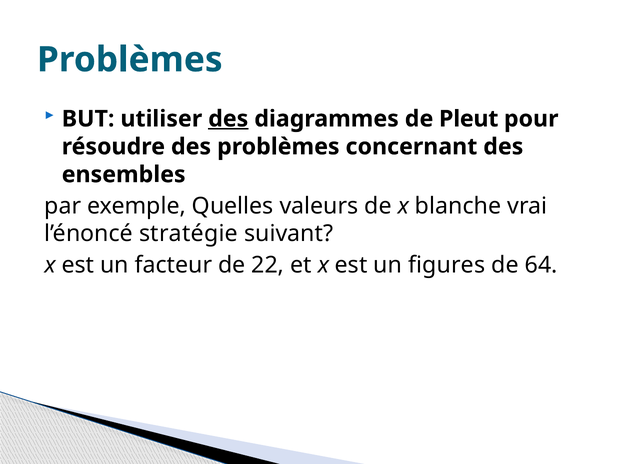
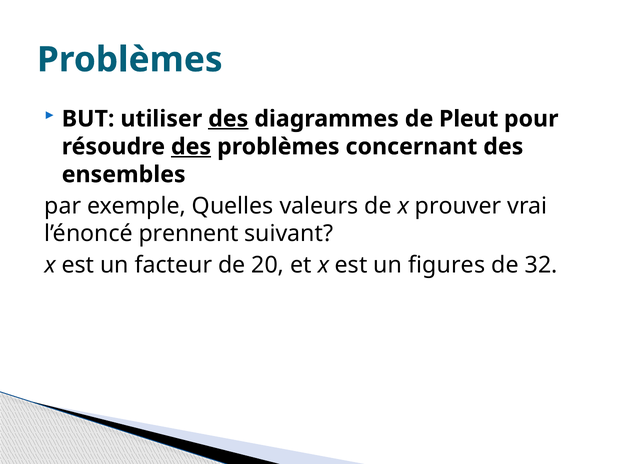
des at (191, 147) underline: none -> present
blanche: blanche -> prouver
stratégie: stratégie -> prennent
22: 22 -> 20
64: 64 -> 32
